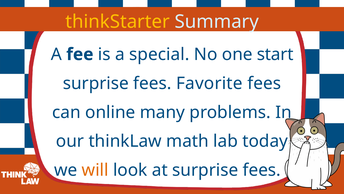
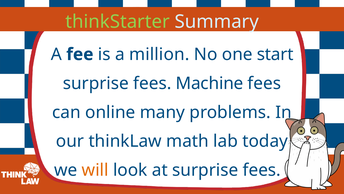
thinkStarter colour: yellow -> light green
special: special -> million
Favorite: Favorite -> Machine
